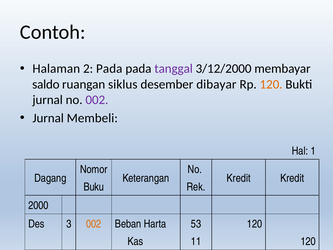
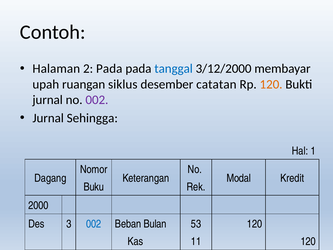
tanggal colour: purple -> blue
saldo: saldo -> upah
dibayar: dibayar -> catatan
Membeli: Membeli -> Sehingga
Kredit at (239, 178): Kredit -> Modal
002 at (94, 224) colour: orange -> blue
Harta: Harta -> Bulan
